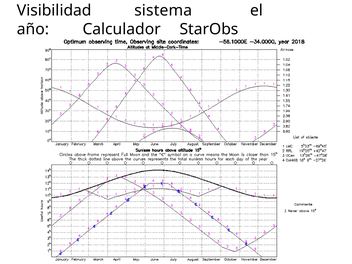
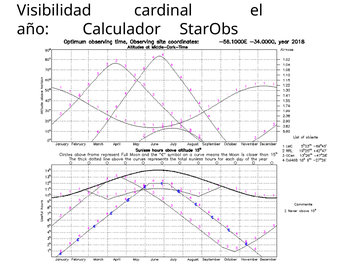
sistema: sistema -> cardinal
